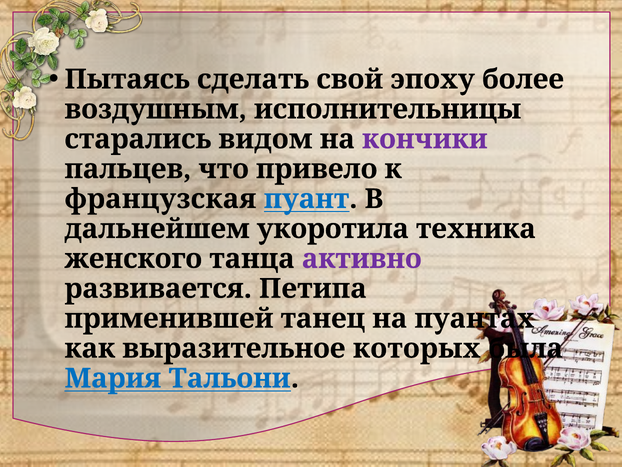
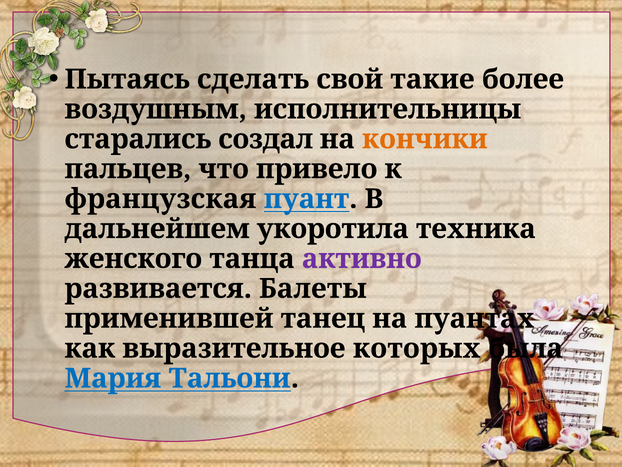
эпоху: эпоху -> такие
видом: видом -> создал
кончики colour: purple -> orange
Петипа: Петипа -> Балеты
